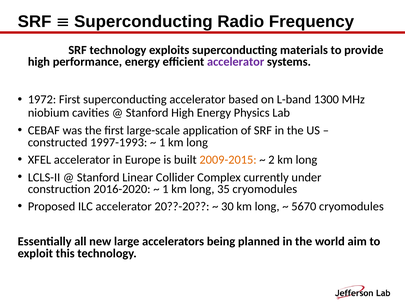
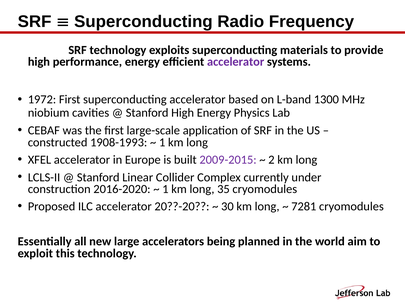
1997-1993: 1997-1993 -> 1908-1993
2009-2015 colour: orange -> purple
5670: 5670 -> 7281
